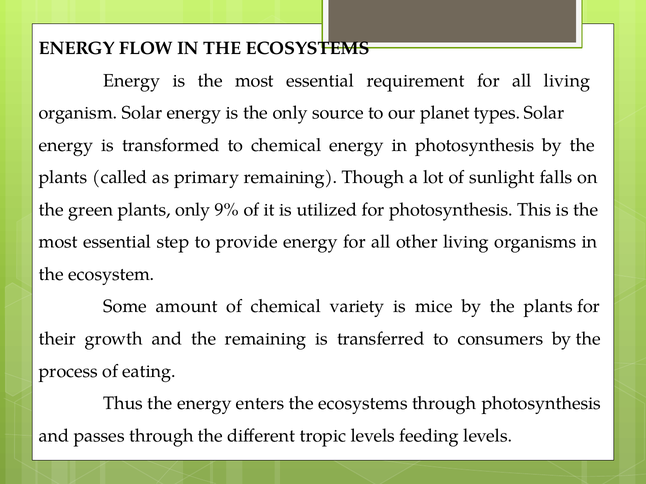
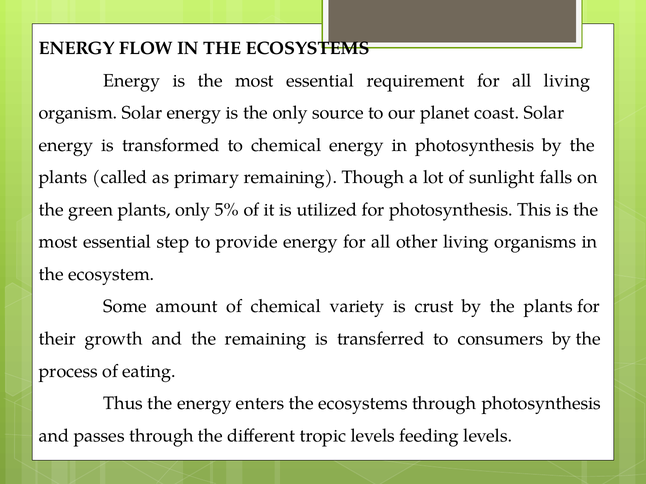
types: types -> coast
9%: 9% -> 5%
mice: mice -> crust
